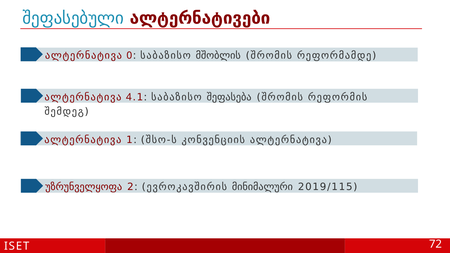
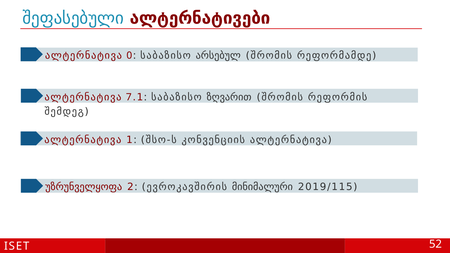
მშობლის: მშობლის -> არსებულ
4: 4 -> 7
შეფასება: შეფასება -> ზღვარით
72: 72 -> 52
